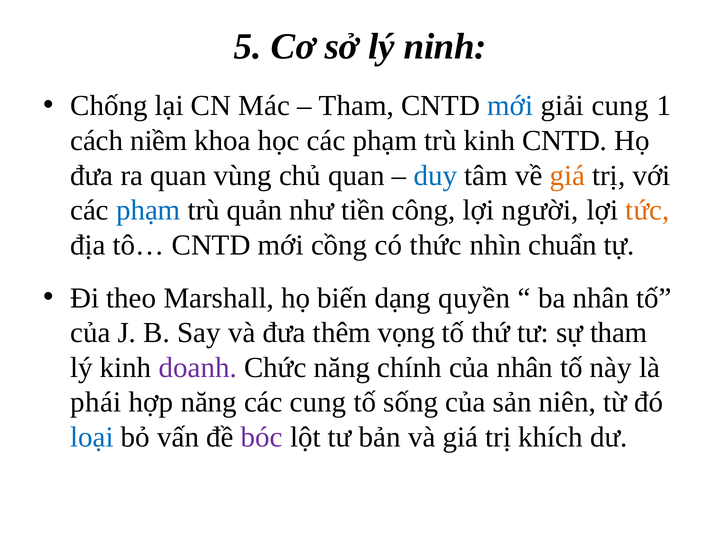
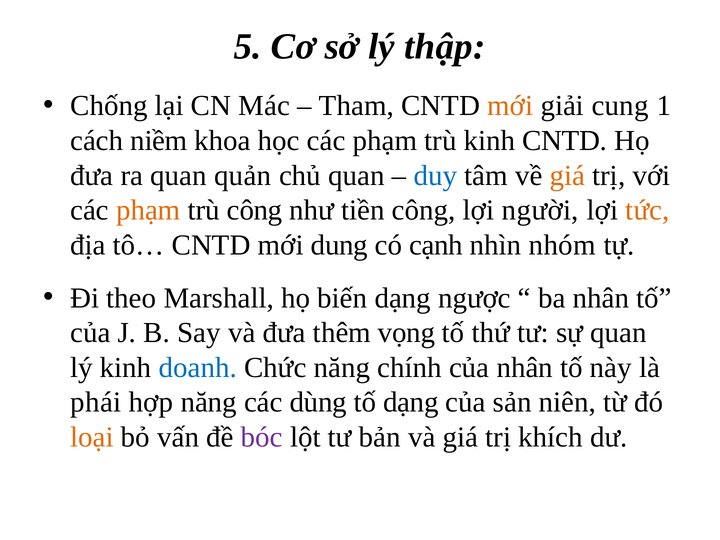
ninh: ninh -> thập
mới at (510, 106) colour: blue -> orange
vùng: vùng -> quản
phạm at (148, 210) colour: blue -> orange
trù quản: quản -> công
cồng: cồng -> dung
thức: thức -> cạnh
chuẩn: chuẩn -> nhóm
quyền: quyền -> ngược
sự tham: tham -> quan
doanh colour: purple -> blue
các cung: cung -> dùng
tố sống: sống -> dạng
loại colour: blue -> orange
